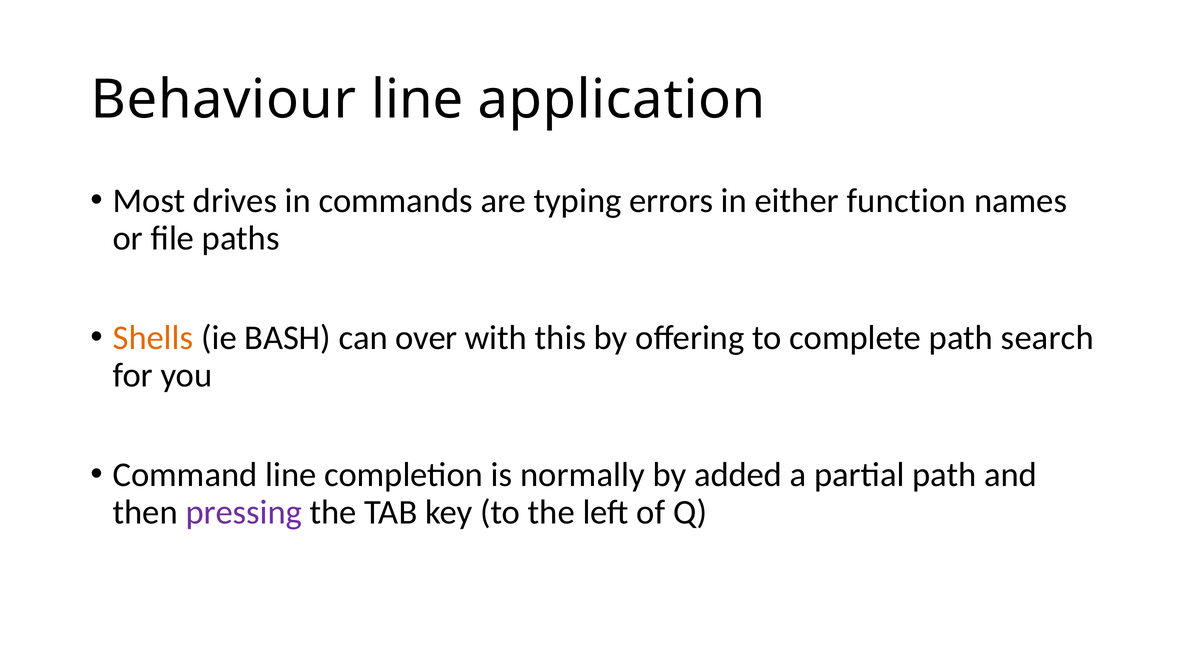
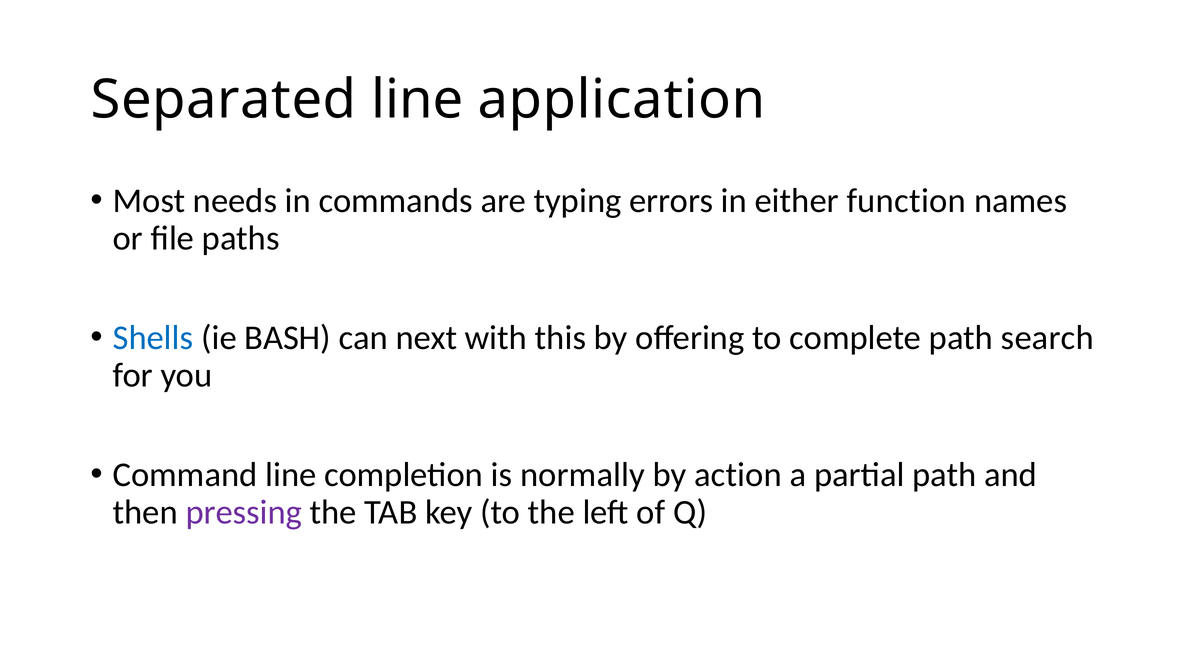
Behaviour: Behaviour -> Separated
drives: drives -> needs
Shells colour: orange -> blue
over: over -> next
added: added -> action
